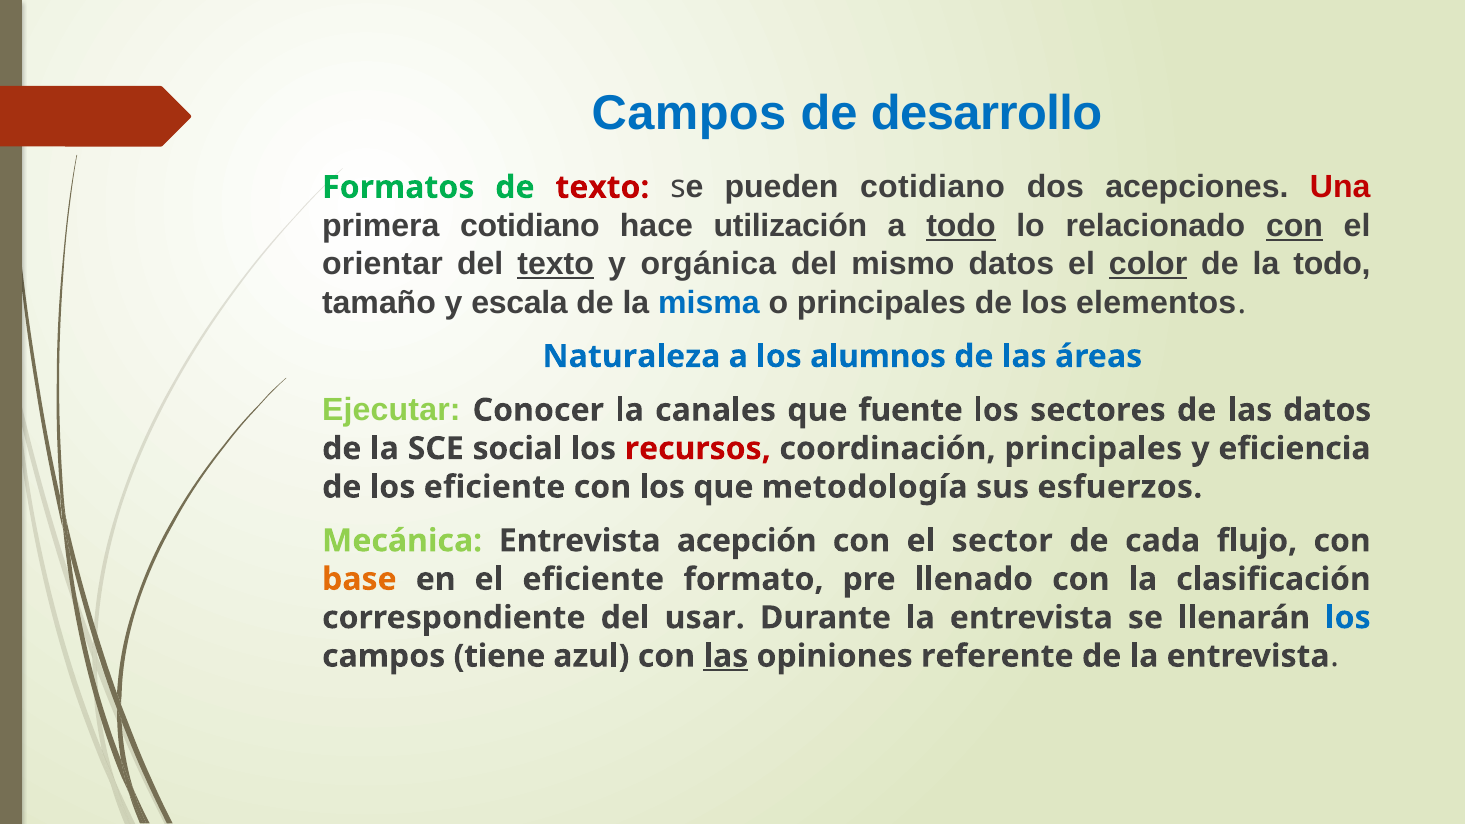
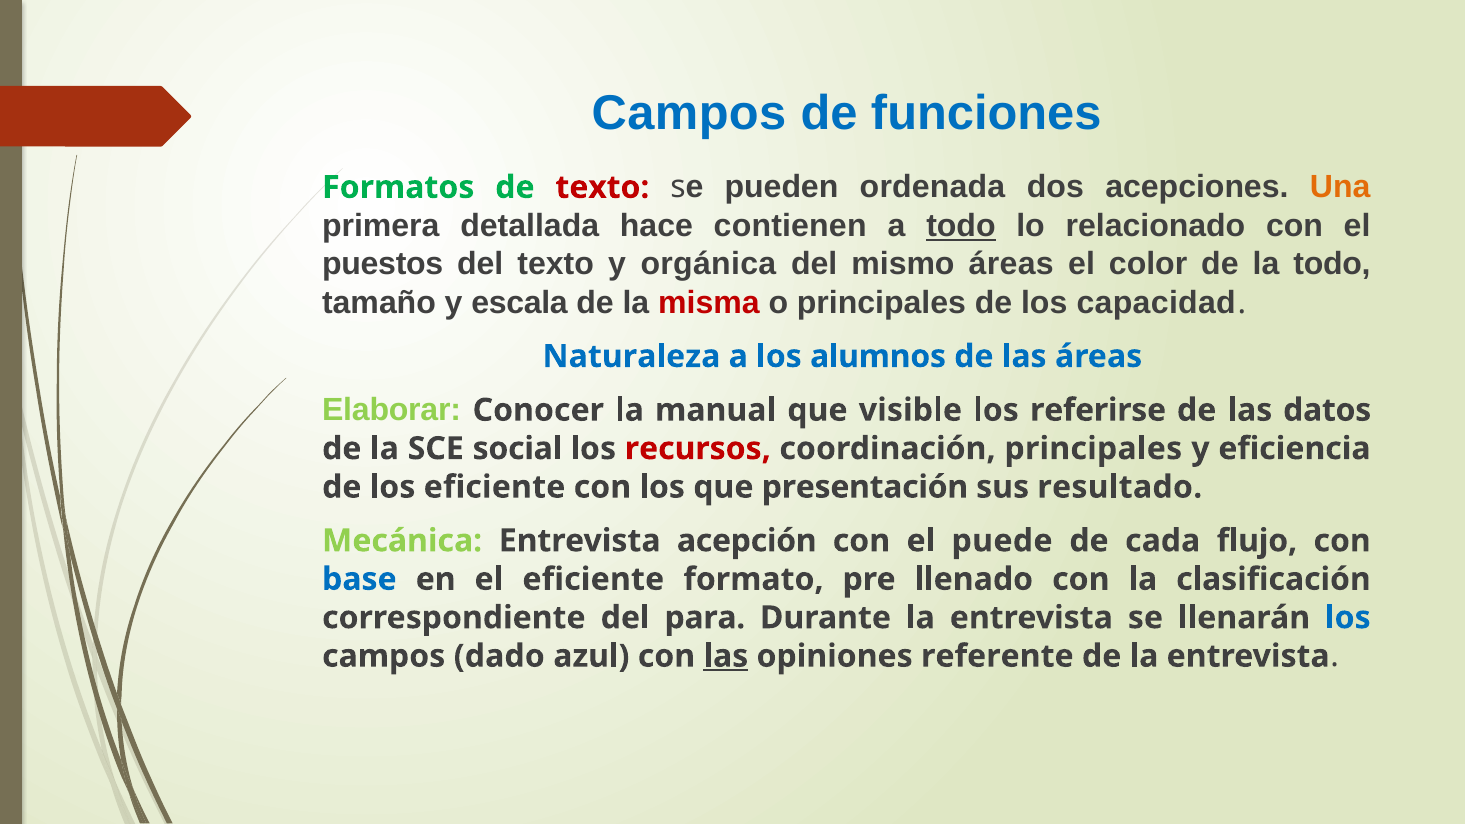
desarrollo: desarrollo -> funciones
pueden cotidiano: cotidiano -> ordenada
Una colour: red -> orange
primera cotidiano: cotidiano -> detallada
utilización: utilización -> contienen
con at (1295, 226) underline: present -> none
orientar: orientar -> puestos
texto at (556, 264) underline: present -> none
mismo datos: datos -> áreas
color underline: present -> none
misma colour: blue -> red
elementos: elementos -> capacidad
Ejecutar: Ejecutar -> Elaborar
canales: canales -> manual
fuente: fuente -> visible
sectores: sectores -> referirse
metodología: metodología -> presentación
esfuerzos: esfuerzos -> resultado
sector: sector -> puede
base colour: orange -> blue
usar: usar -> para
tiene: tiene -> dado
